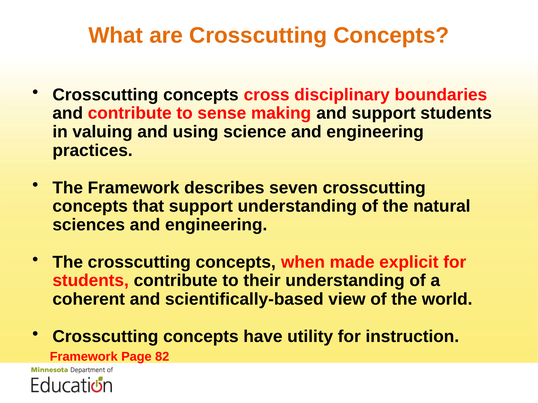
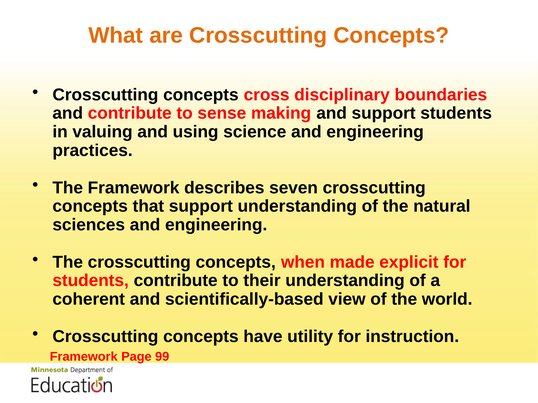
82: 82 -> 99
